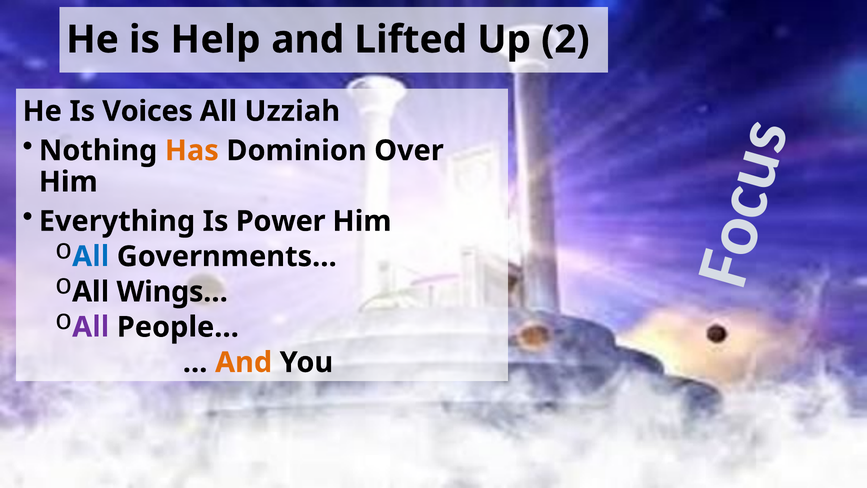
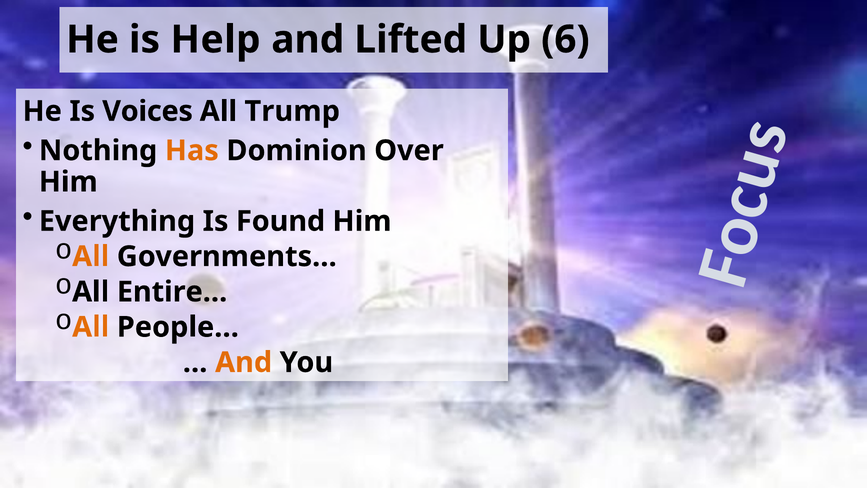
2: 2 -> 6
Uzziah: Uzziah -> Trump
Power: Power -> Found
All at (91, 256) colour: blue -> orange
Wings…: Wings… -> Entire…
All at (91, 327) colour: purple -> orange
